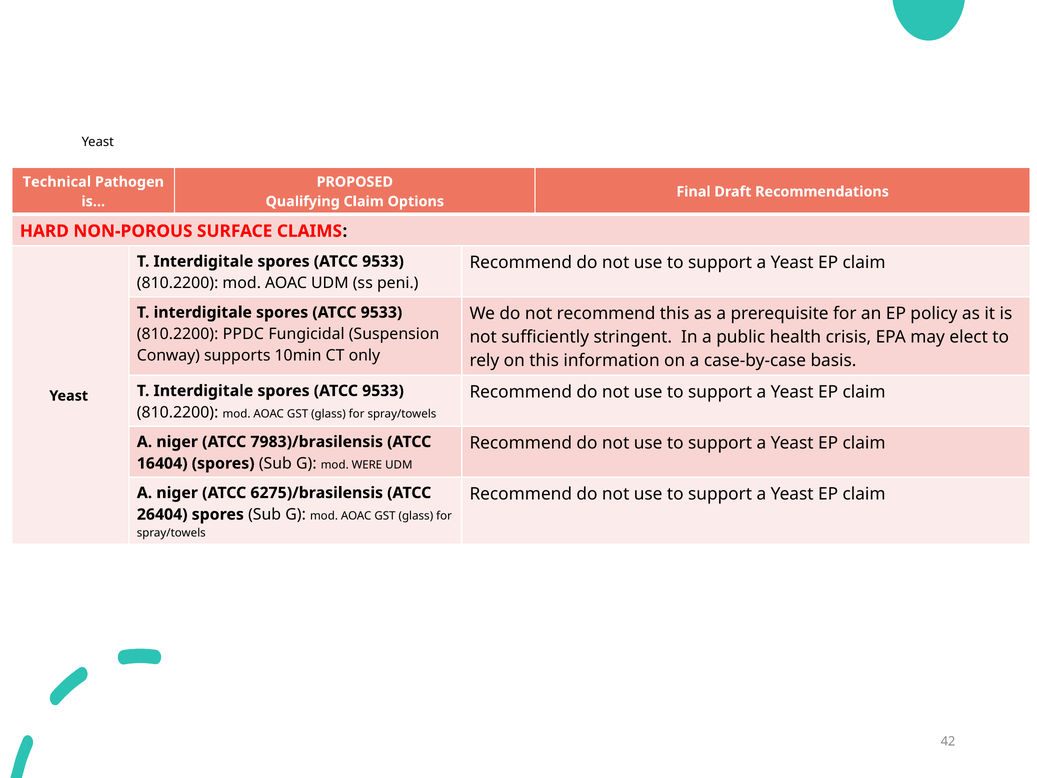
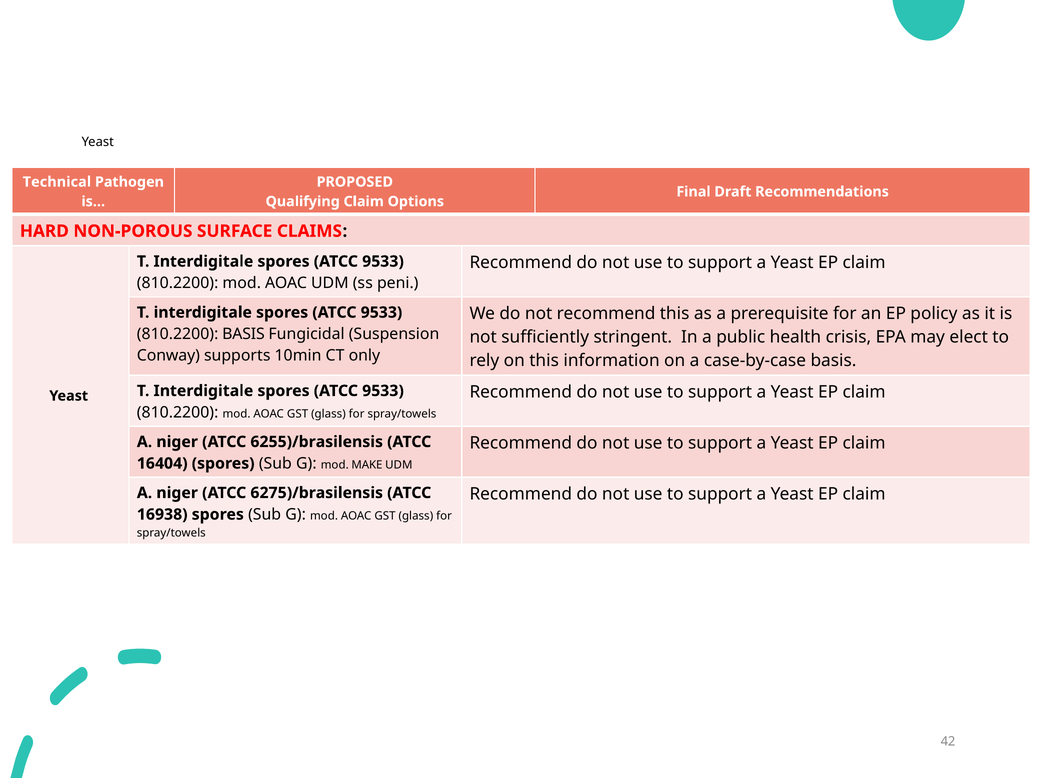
810.2200 PPDC: PPDC -> BASIS
7983)/brasilensis: 7983)/brasilensis -> 6255)/brasilensis
WERE: WERE -> MAKE
26404: 26404 -> 16938
